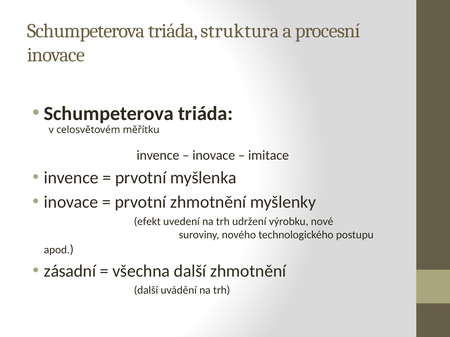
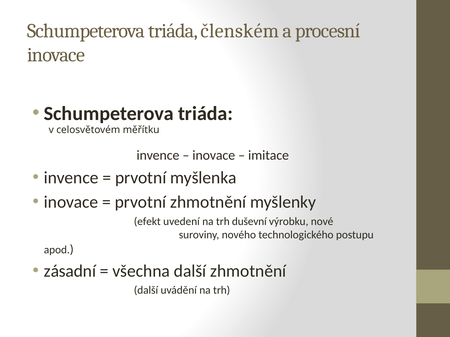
struktura: struktura -> členském
udržení: udržení -> duševní
